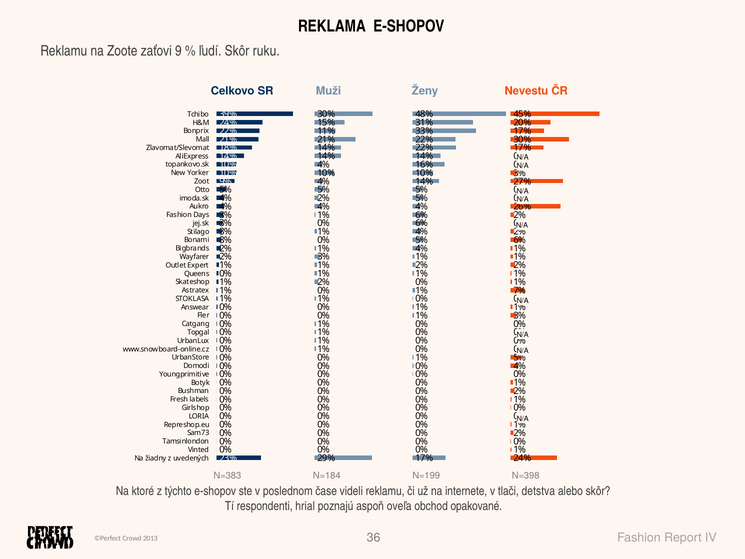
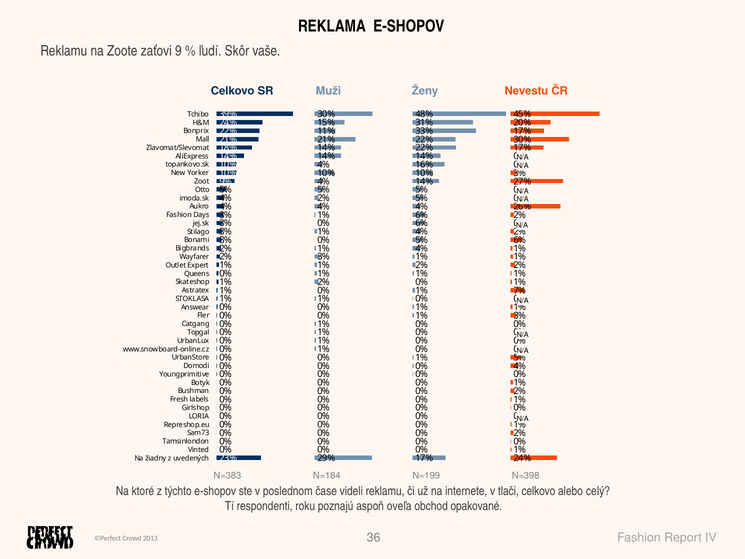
ruku: ruku -> vaše
tlači detstva: detstva -> celkovo
alebo skôr: skôr -> celý
hrial: hrial -> roku
